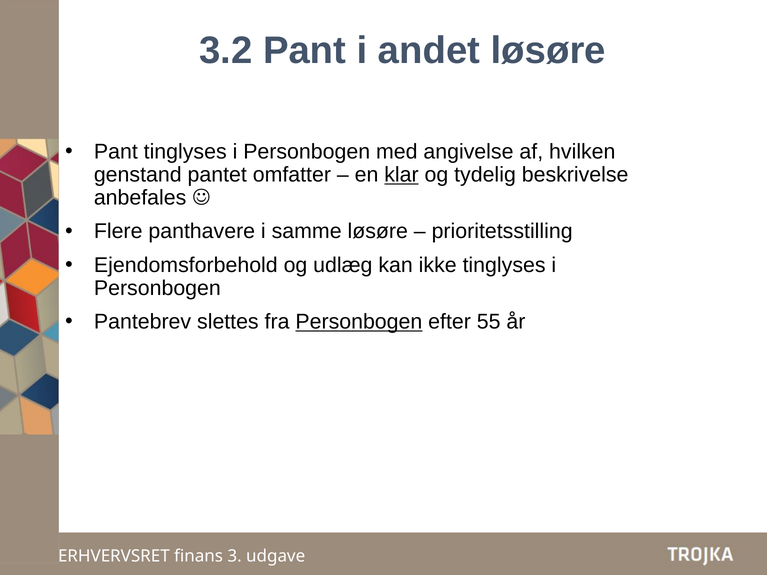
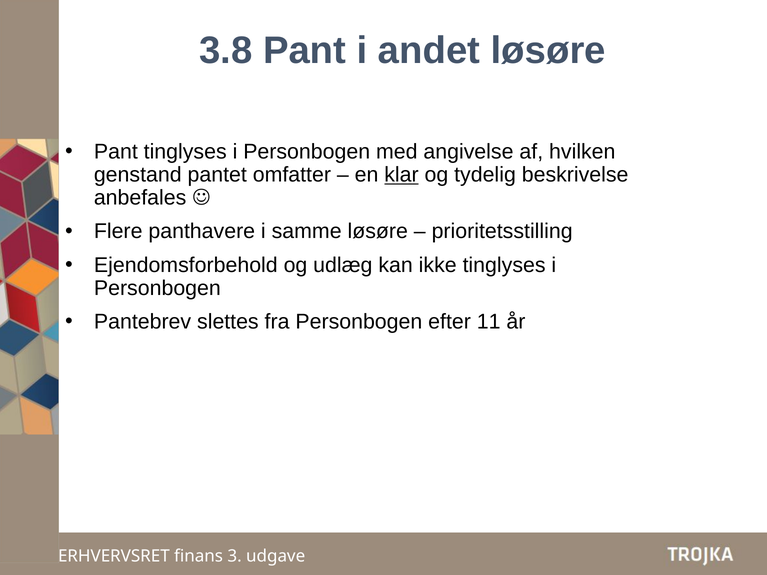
3.2: 3.2 -> 3.8
Personbogen at (359, 322) underline: present -> none
55: 55 -> 11
